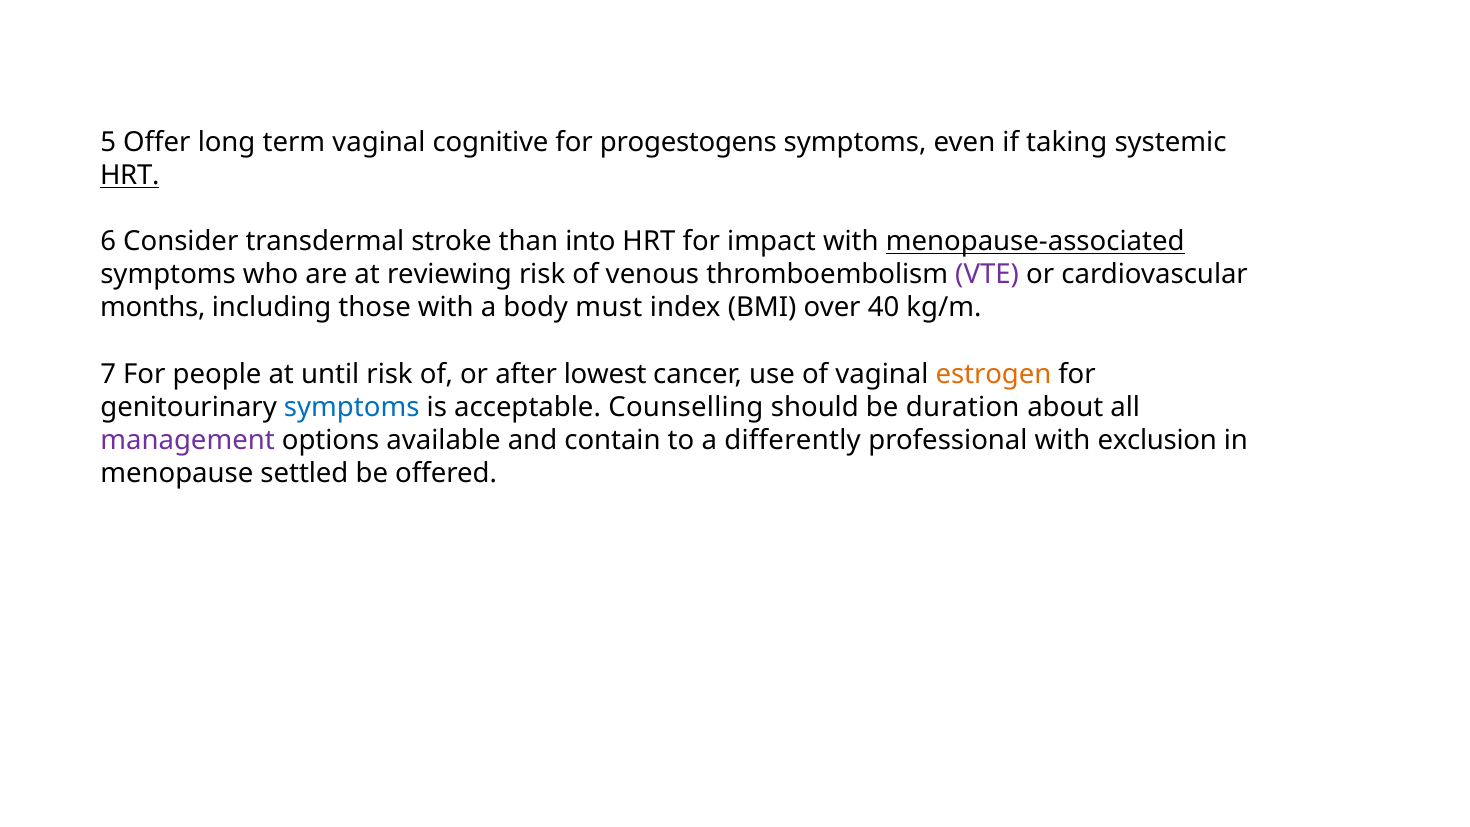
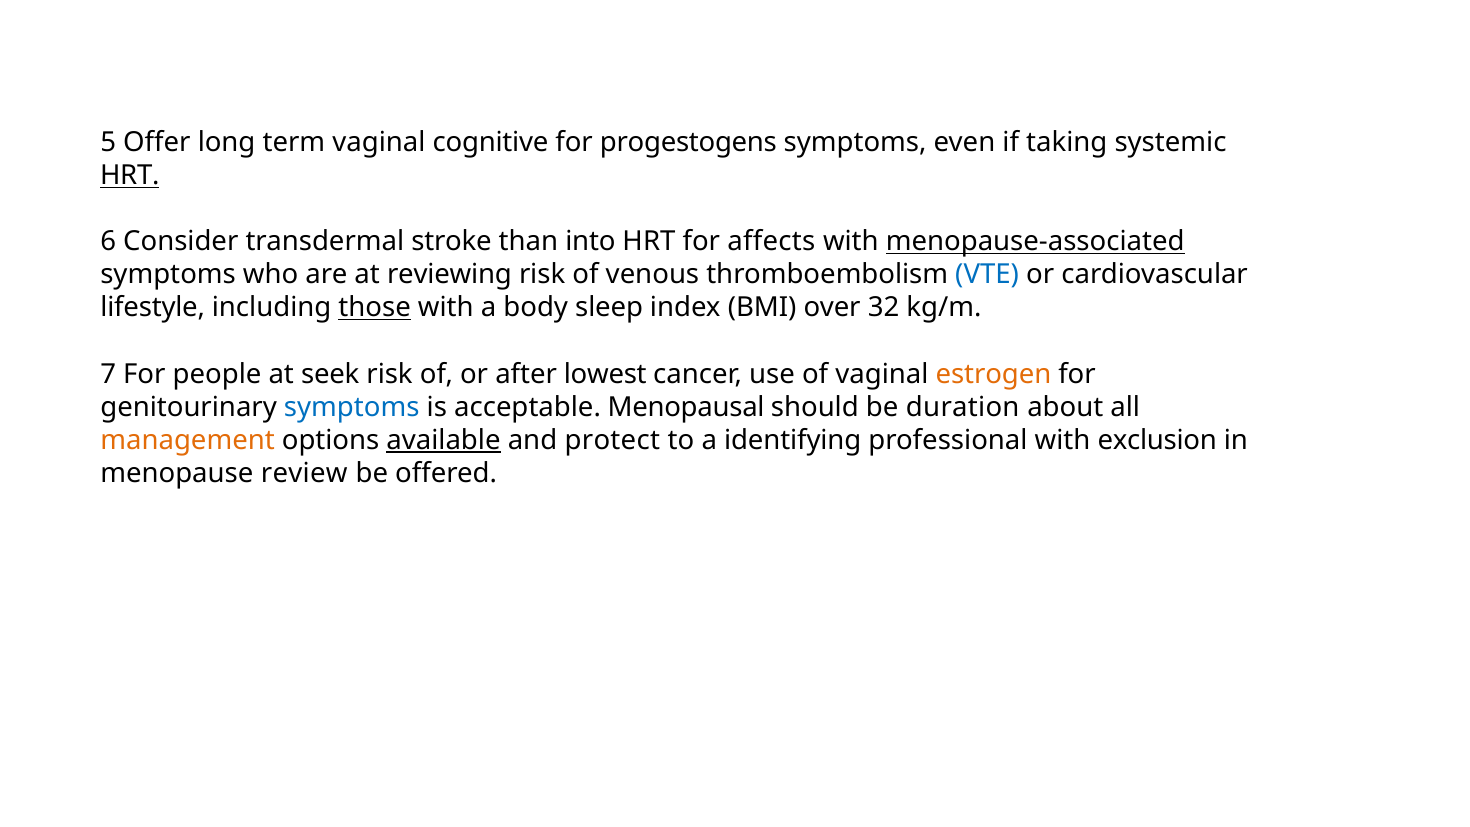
impact: impact -> affects
VTE colour: purple -> blue
months: months -> lifestyle
those underline: none -> present
must: must -> sleep
40: 40 -> 32
until: until -> seek
Counselling: Counselling -> Menopausal
management colour: purple -> orange
available underline: none -> present
contain: contain -> protect
differently: differently -> identifying
settled: settled -> review
